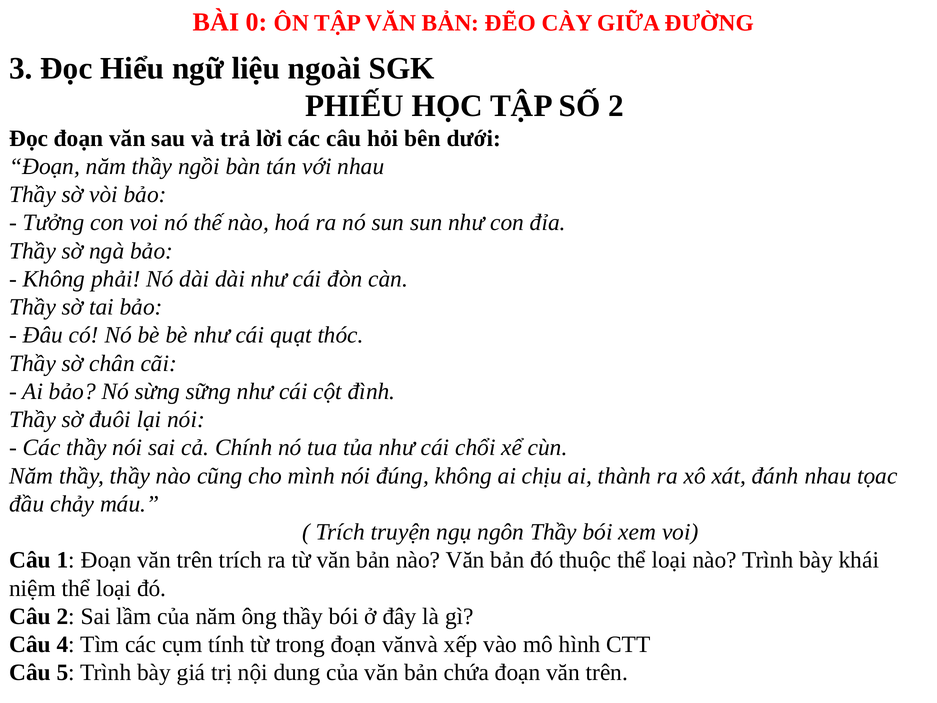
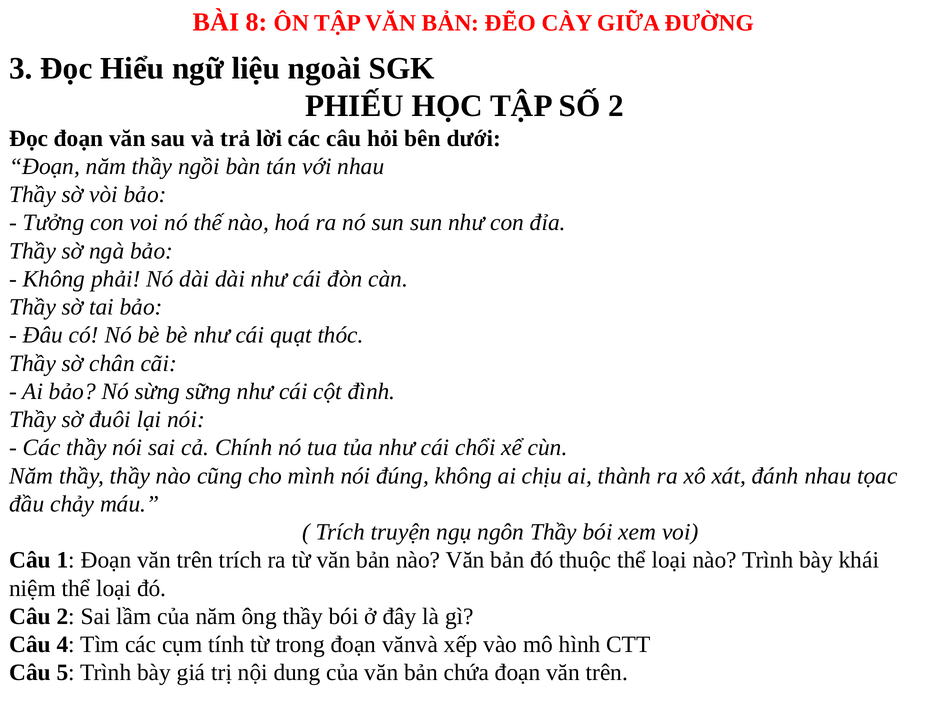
0: 0 -> 8
